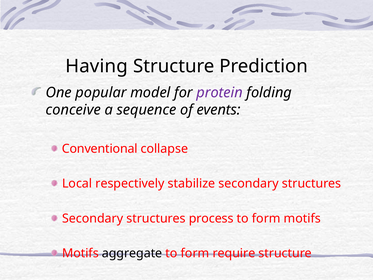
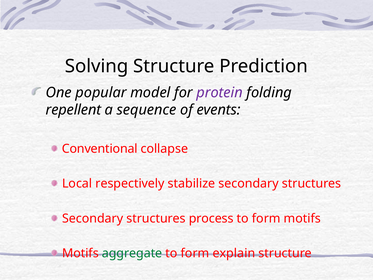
Having: Having -> Solving
conceive: conceive -> repellent
aggregate colour: black -> green
require: require -> explain
